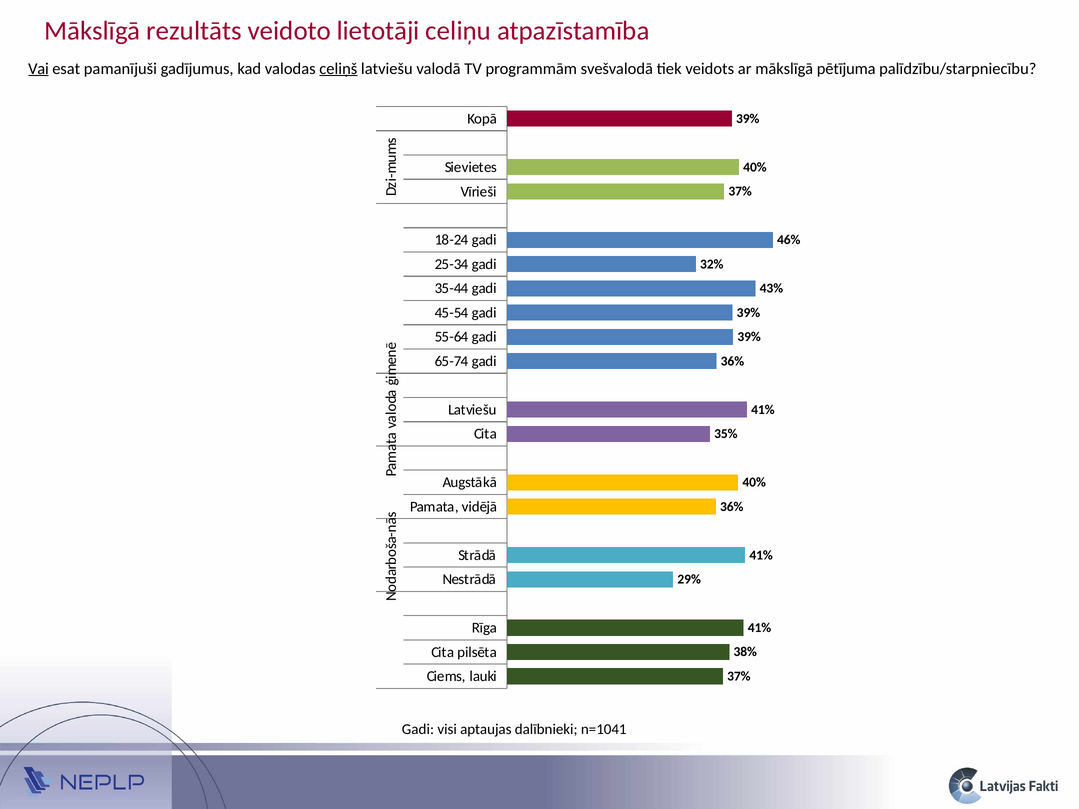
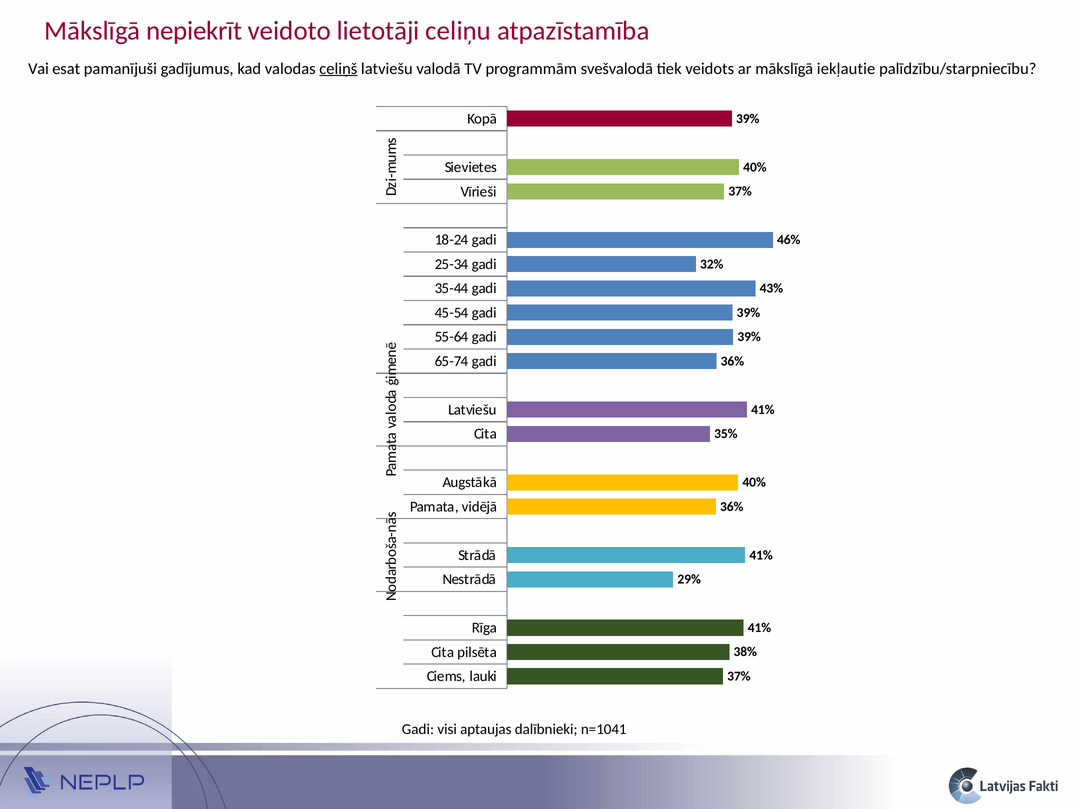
rezultāts: rezultāts -> nepiekrīt
Vai underline: present -> none
pētījuma: pētījuma -> iekļautie
